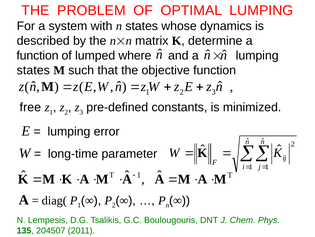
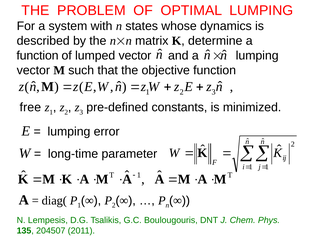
lumped where: where -> vector
states at (33, 70): states -> vector
